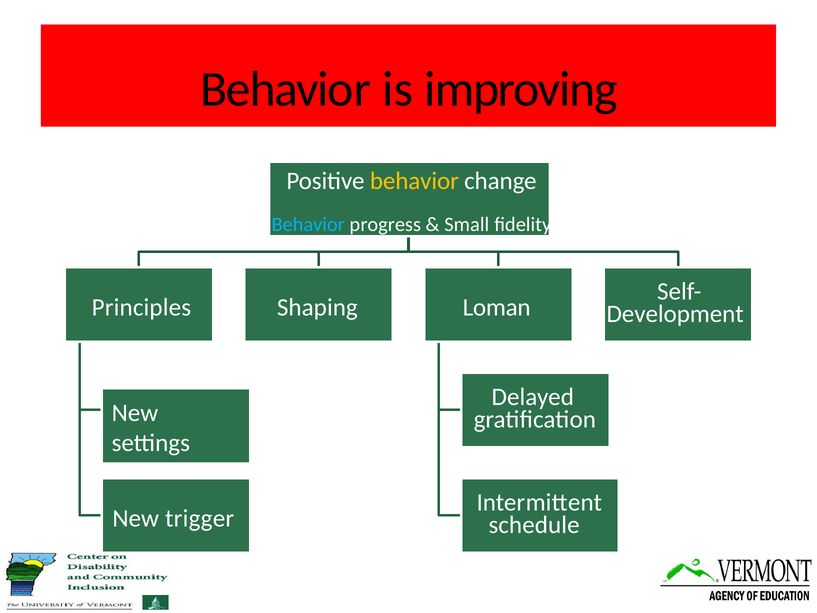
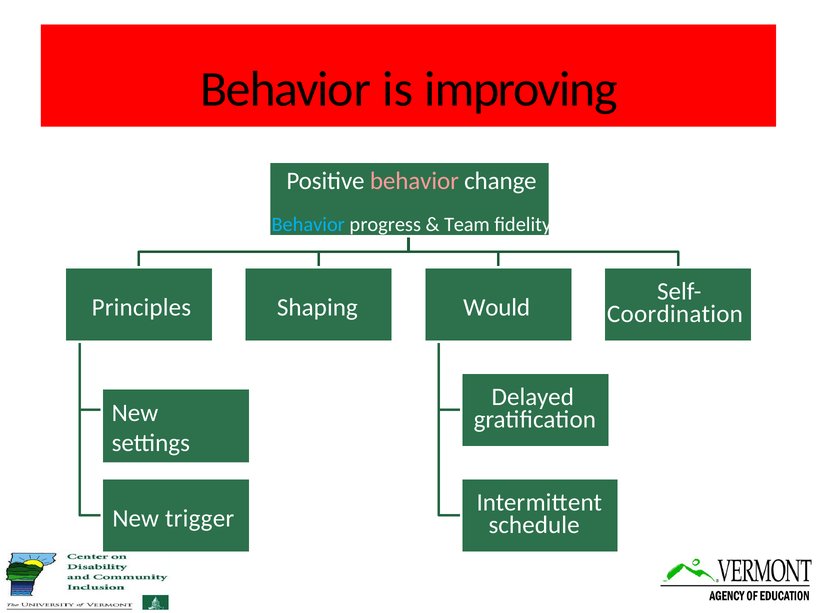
behavior at (414, 181) colour: yellow -> pink
Small: Small -> Team
Loman: Loman -> Would
Development: Development -> Coordination
